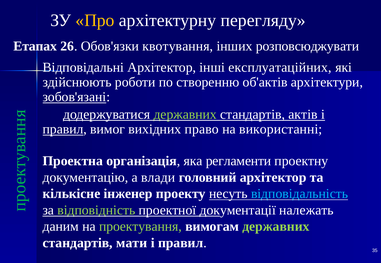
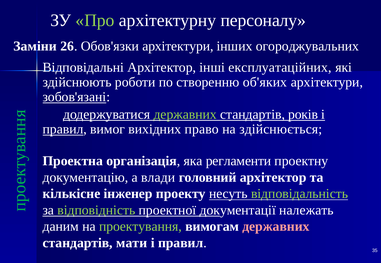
Про colour: yellow -> light green
перегляду: перегляду -> персоналу
Етапах: Етапах -> Заміни
Обов'язки квотування: квотування -> архітектури
розповсюджувати: розповсюджувати -> огороджувальних
об'актів: об'актів -> об'яких
актів: актів -> років
використанні: використанні -> здійснюється
відповідальність colour: light blue -> light green
державних at (276, 227) colour: light green -> pink
